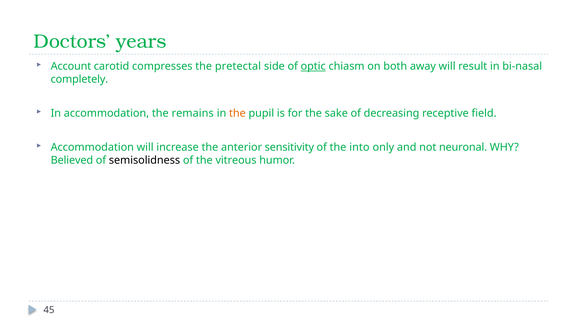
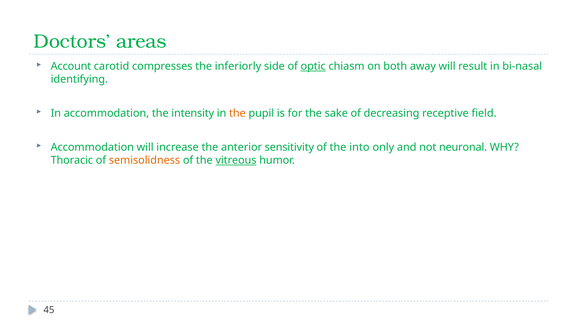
years: years -> areas
pretectal: pretectal -> inferiorly
completely: completely -> identifying
remains: remains -> intensity
Believed: Believed -> Thoracic
semisolidness colour: black -> orange
vitreous underline: none -> present
